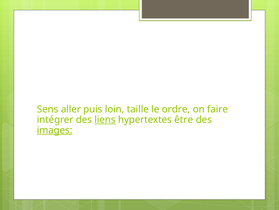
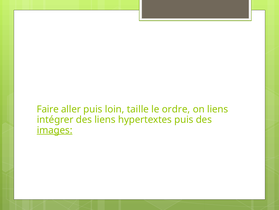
Sens: Sens -> Faire
on faire: faire -> liens
liens at (105, 119) underline: present -> none
hypertextes être: être -> puis
